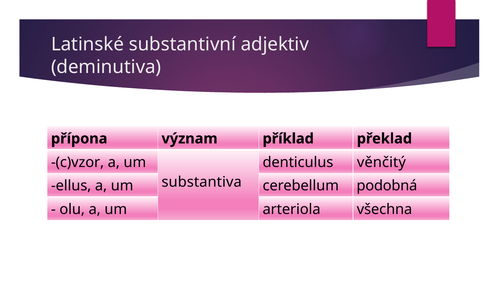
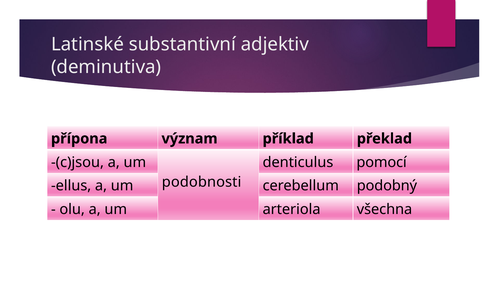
-(c)vzor: -(c)vzor -> -(c)jsou
věnčitý: věnčitý -> pomocí
substantiva: substantiva -> podobnosti
podobná: podobná -> podobný
